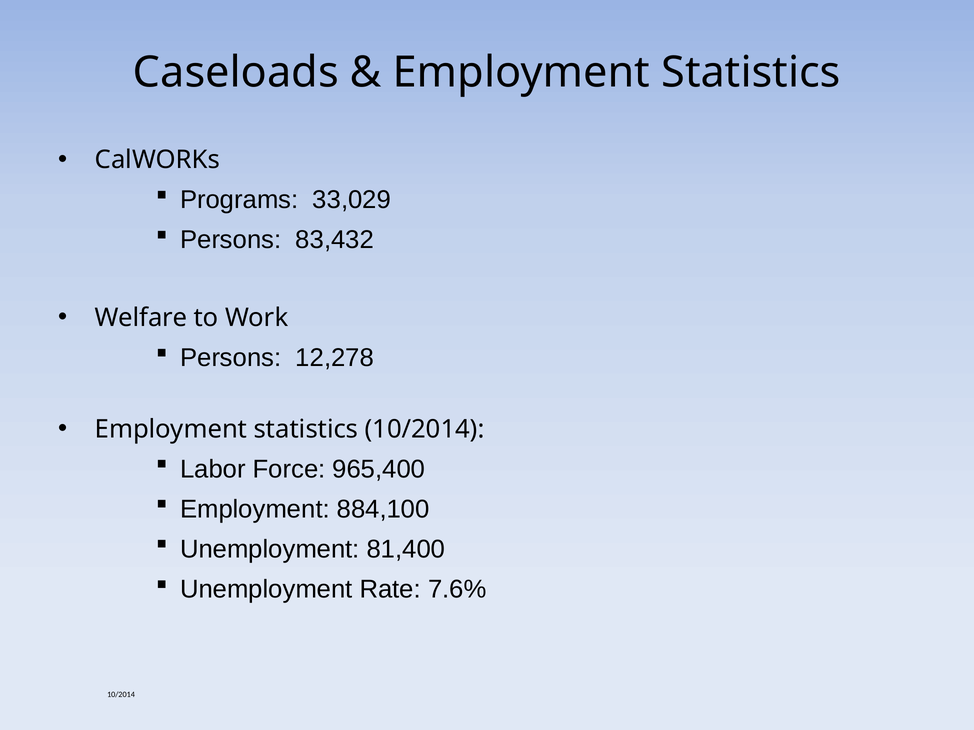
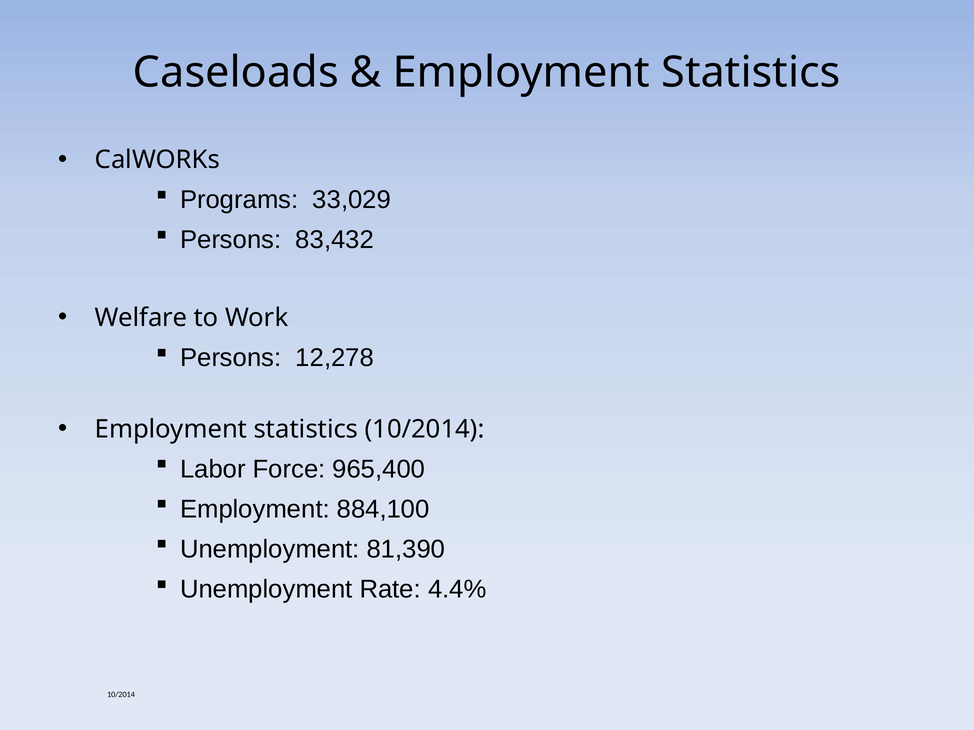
81,400: 81,400 -> 81,390
7.6%: 7.6% -> 4.4%
